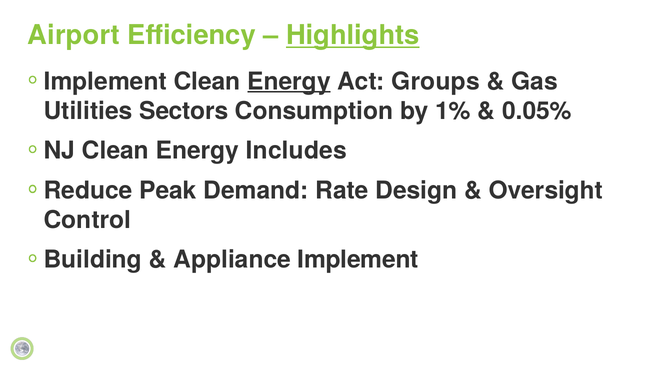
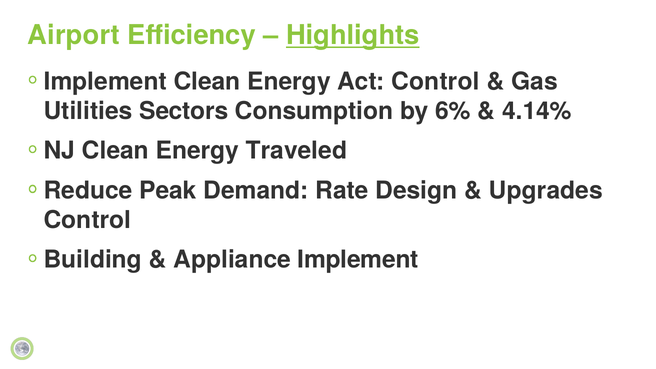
Energy at (289, 81) underline: present -> none
Act Groups: Groups -> Control
1%: 1% -> 6%
0.05%: 0.05% -> 4.14%
Includes: Includes -> Traveled
Oversight: Oversight -> Upgrades
